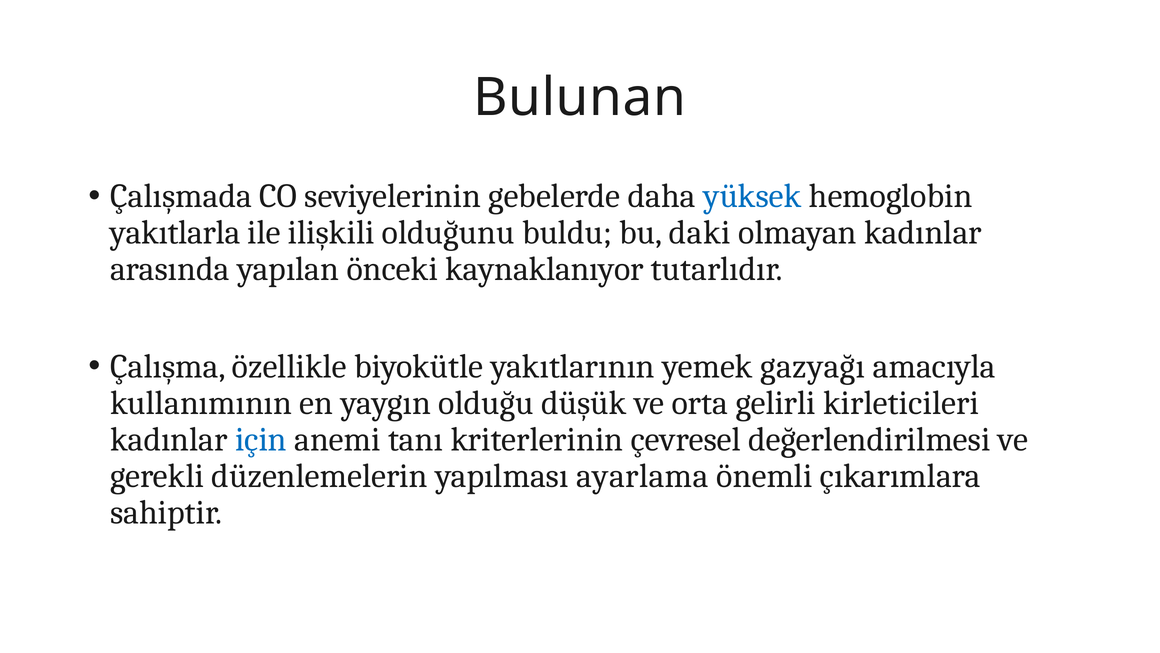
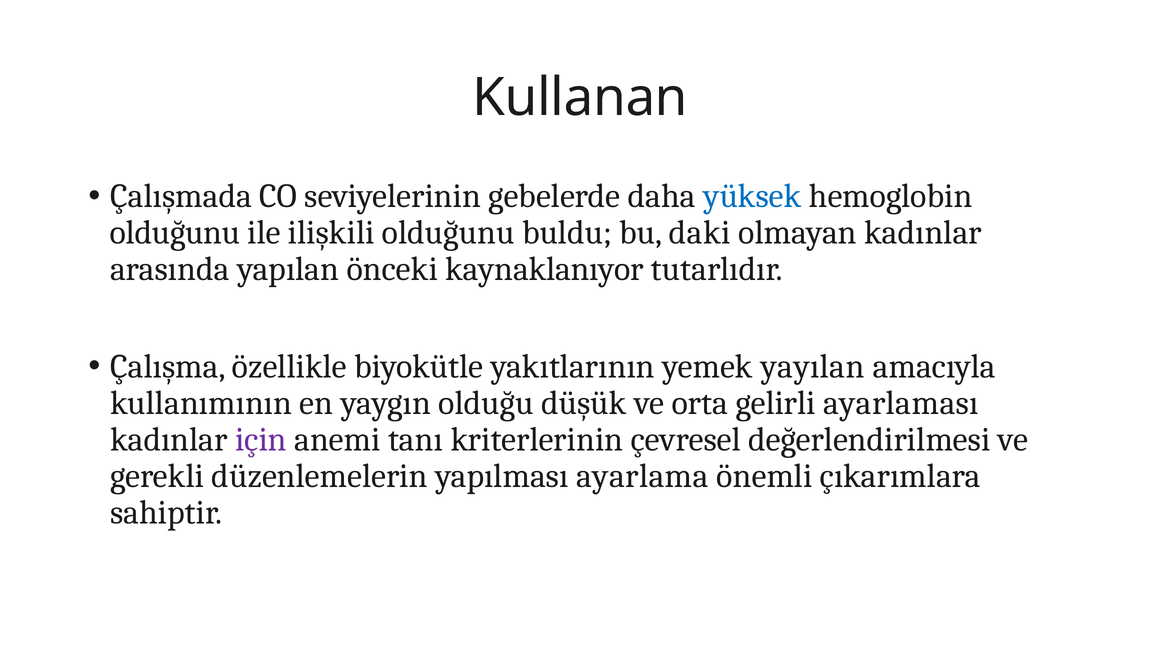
Bulunan: Bulunan -> Kullanan
yakıtlarla at (175, 233): yakıtlarla -> olduğunu
gazyağı: gazyağı -> yayılan
kirleticileri: kirleticileri -> ayarlaması
için colour: blue -> purple
